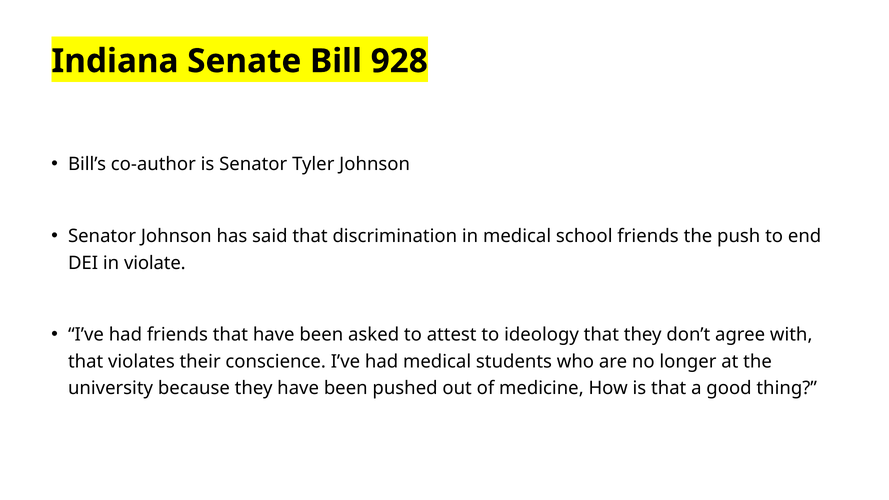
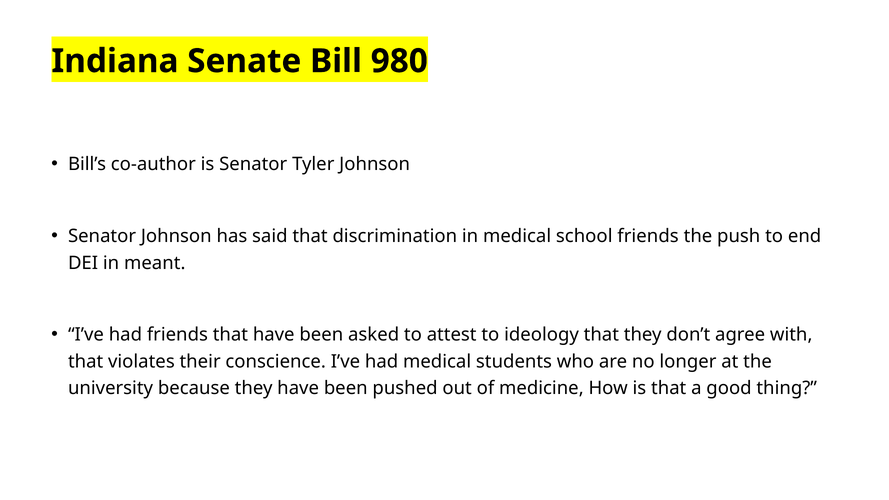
928: 928 -> 980
violate: violate -> meant
